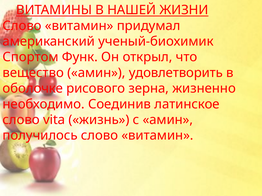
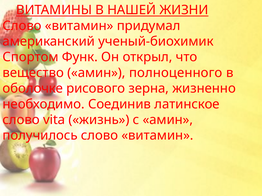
удовлетворить: удовлетворить -> полноценного
